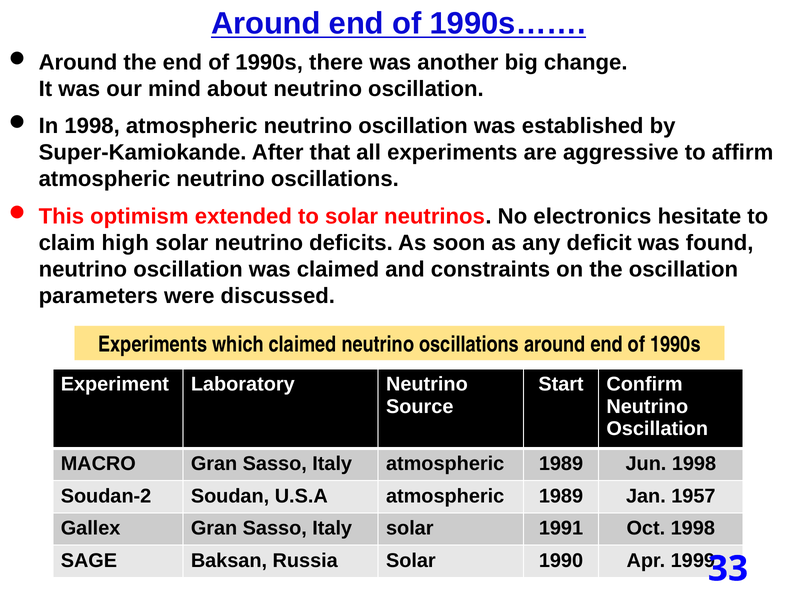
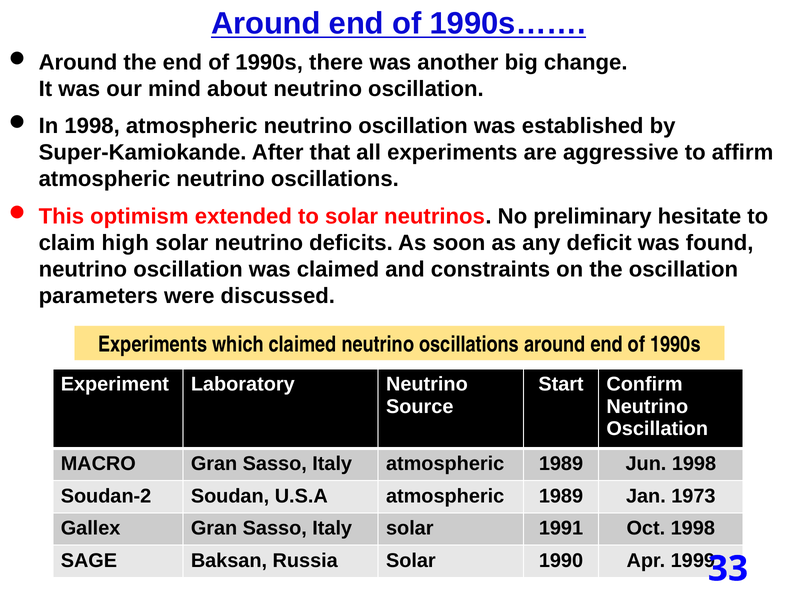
electronics: electronics -> preliminary
1957: 1957 -> 1973
